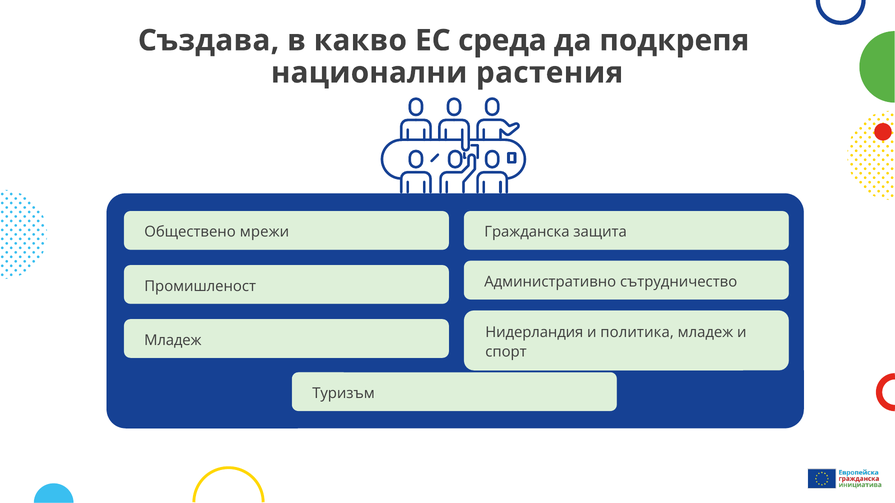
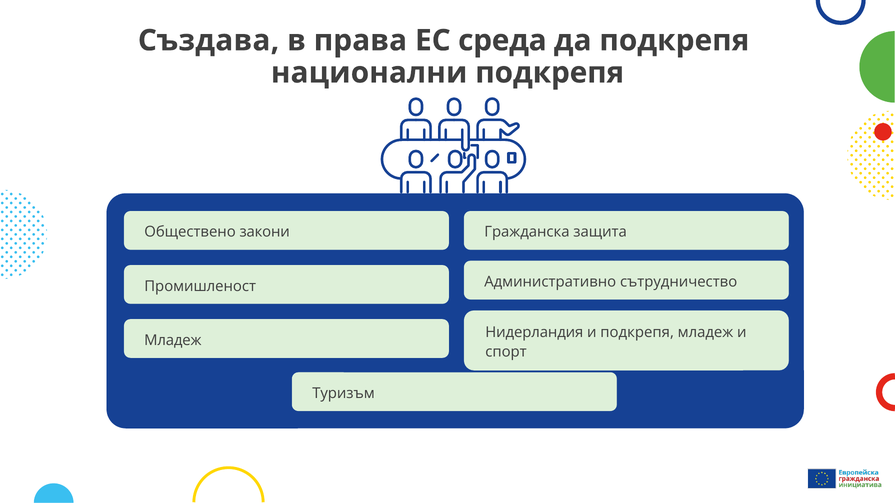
какво: какво -> права
национални растения: растения -> подкрепя
мрежи: мрежи -> закони
и политика: политика -> подкрепя
